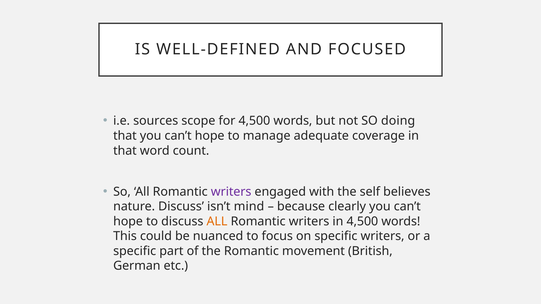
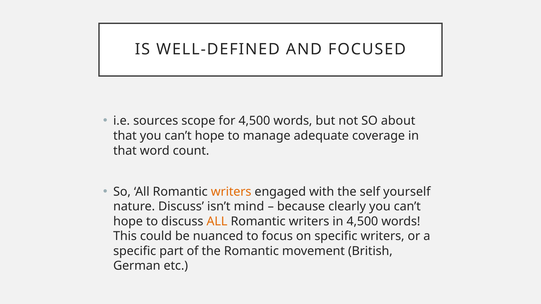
doing: doing -> about
writers at (231, 192) colour: purple -> orange
believes: believes -> yourself
